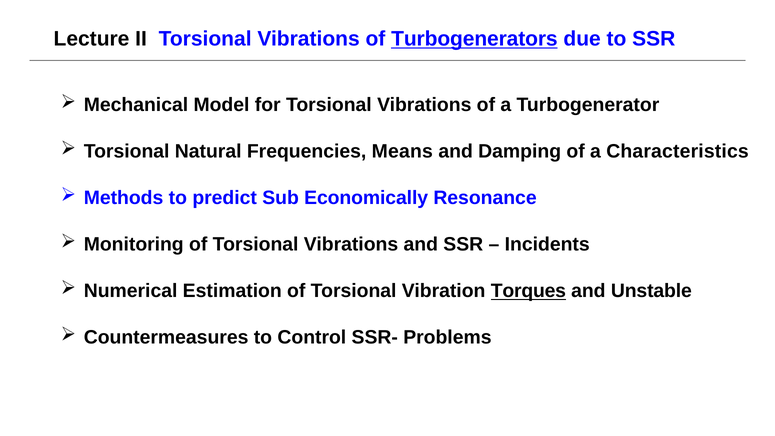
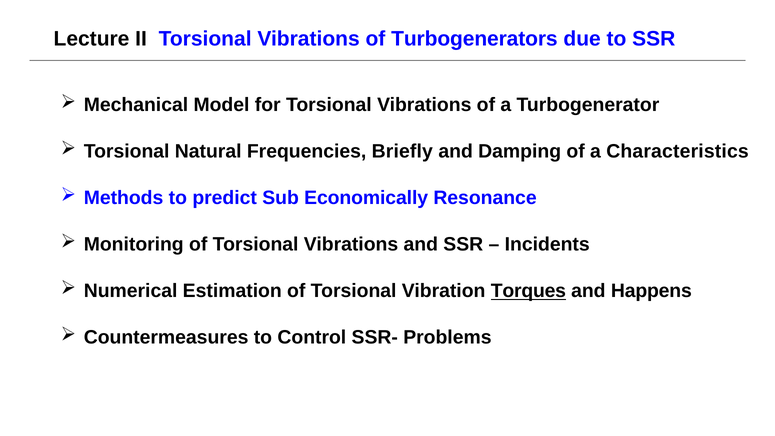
Turbogenerators underline: present -> none
Means: Means -> Briefly
Unstable: Unstable -> Happens
